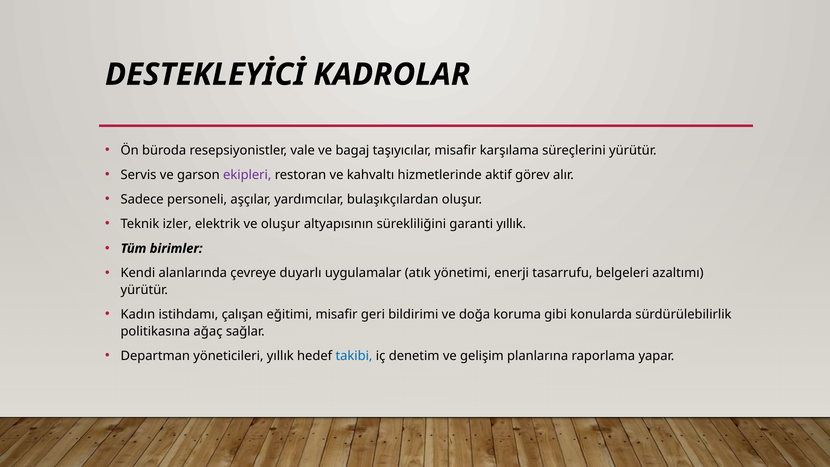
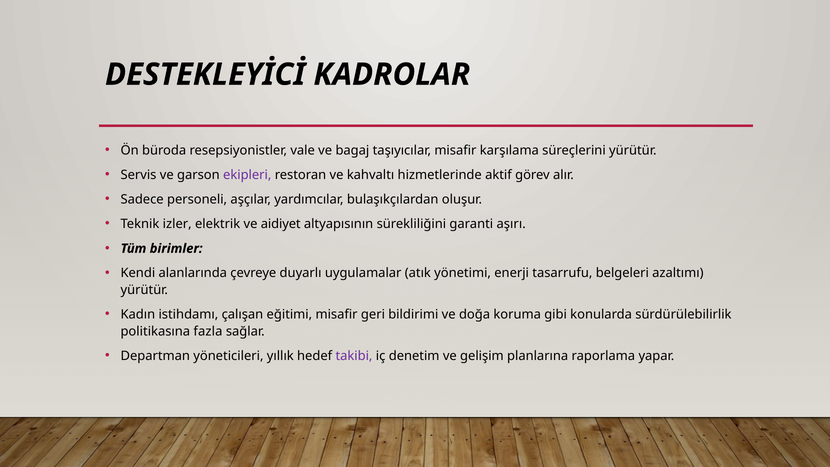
ve oluşur: oluşur -> aidiyet
garanti yıllık: yıllık -> aşırı
ağaç: ağaç -> fazla
takibi colour: blue -> purple
